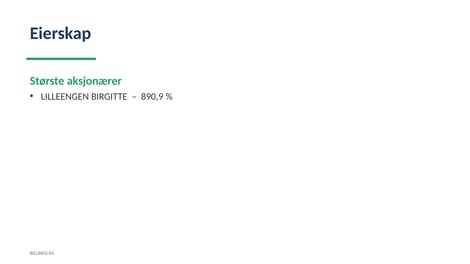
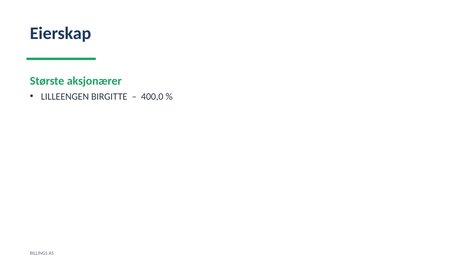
890,9: 890,9 -> 400,0
